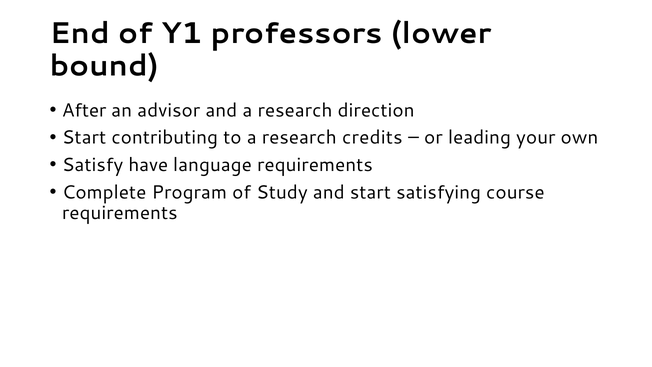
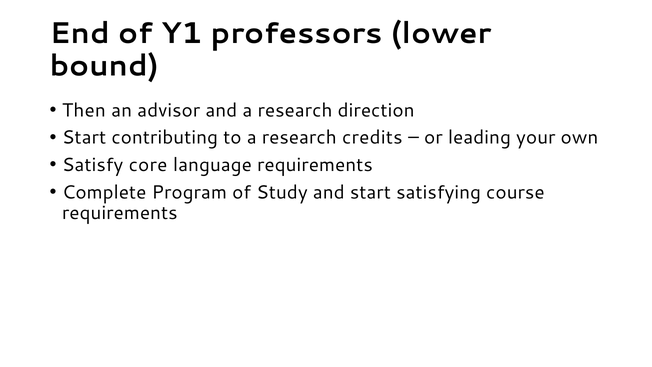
After: After -> Then
have: have -> core
